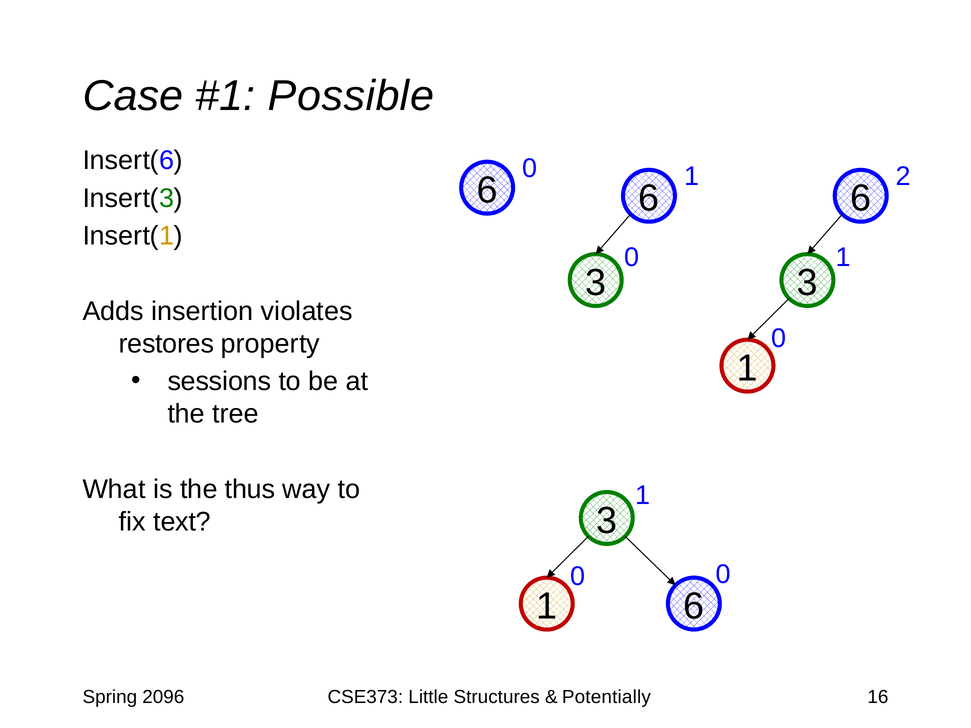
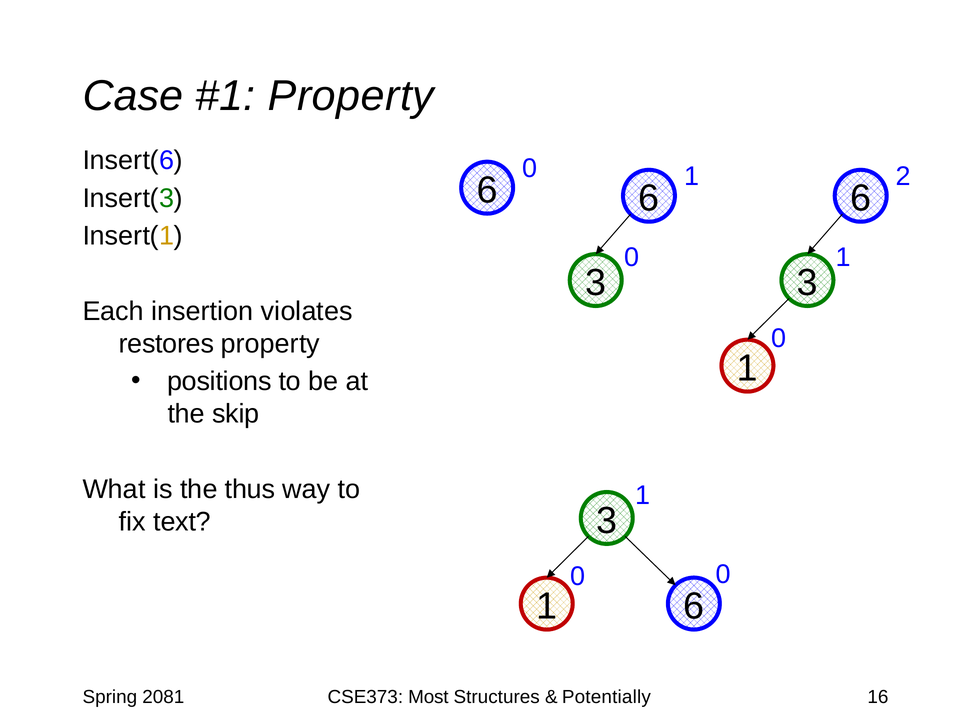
Possible at (351, 96): Possible -> Property
Adds: Adds -> Each
sessions: sessions -> positions
tree: tree -> skip
2096: 2096 -> 2081
Little: Little -> Most
